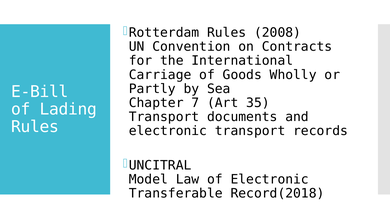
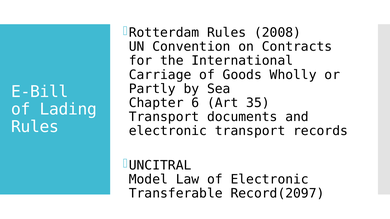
7: 7 -> 6
Record(2018: Record(2018 -> Record(2097
